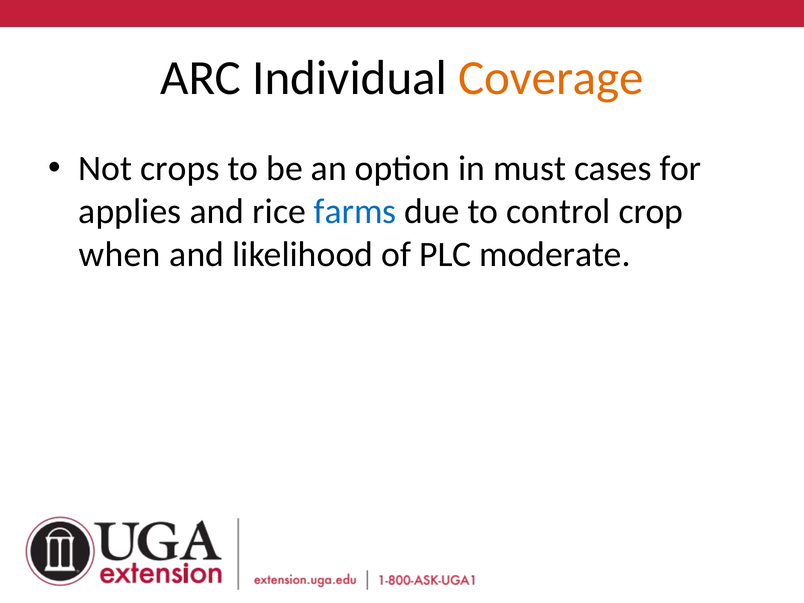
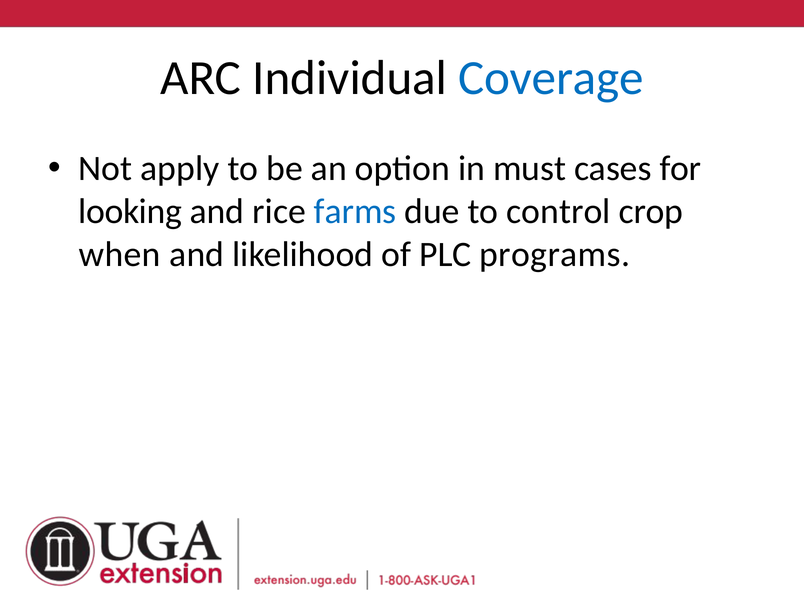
Coverage colour: orange -> blue
crops: crops -> apply
applies: applies -> looking
moderate: moderate -> programs
